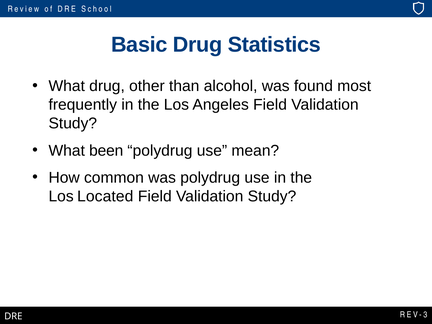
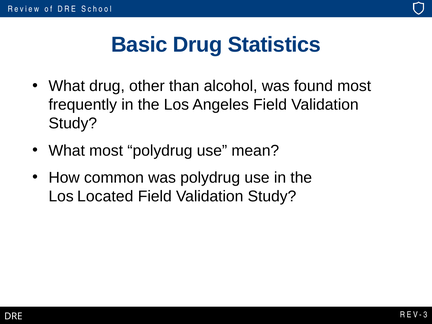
What been: been -> most
